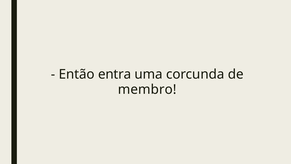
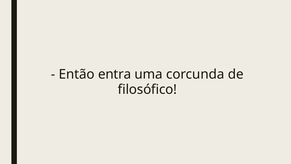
membro: membro -> filosófico
